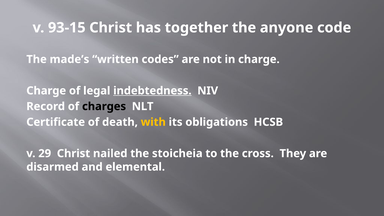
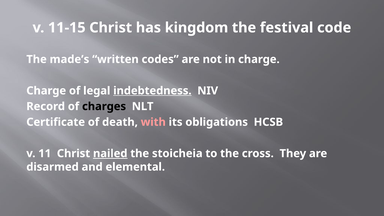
93-15: 93-15 -> 11-15
together: together -> kingdom
anyone: anyone -> festival
with colour: yellow -> pink
29: 29 -> 11
nailed underline: none -> present
